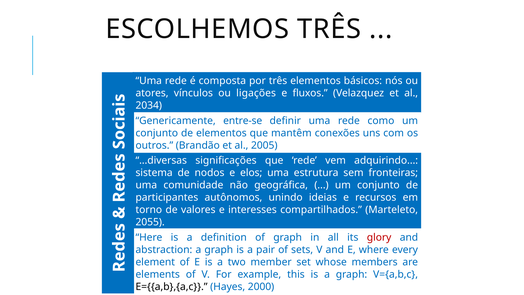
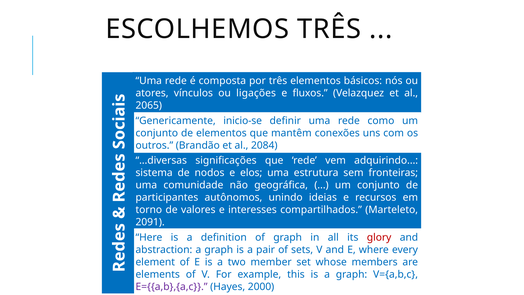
2034: 2034 -> 2065
entre-se: entre-se -> inicio-se
2005: 2005 -> 2084
2055: 2055 -> 2091
E={{a,b},{a,c colour: black -> purple
